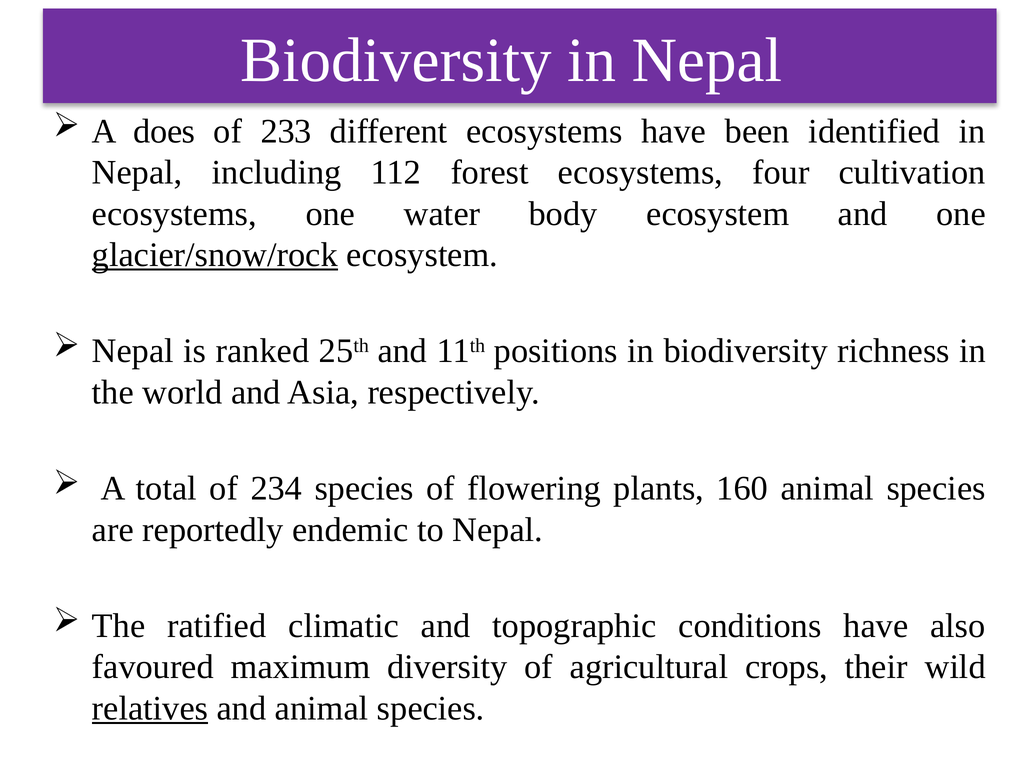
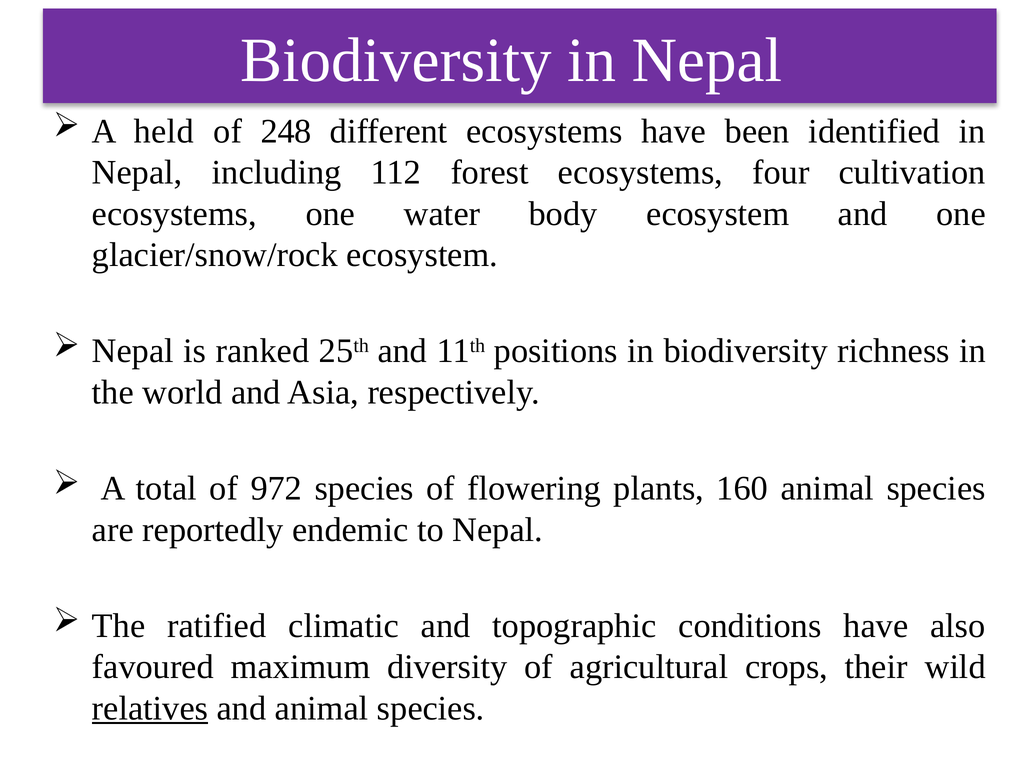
does: does -> held
233: 233 -> 248
glacier/snow/rock underline: present -> none
234: 234 -> 972
